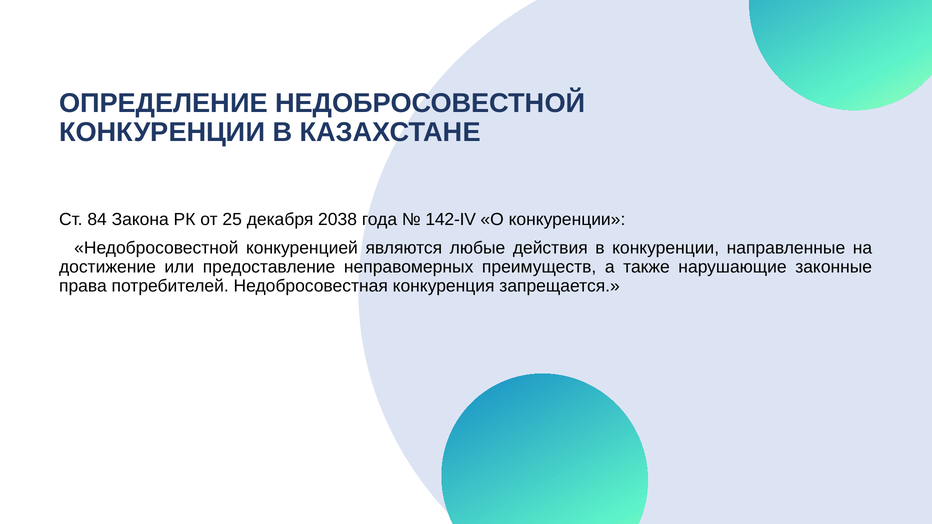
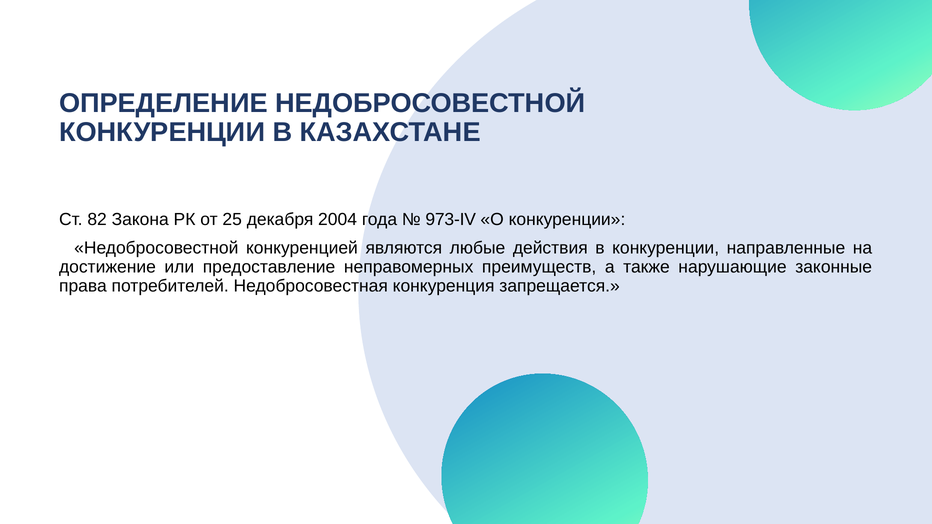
84: 84 -> 82
2038: 2038 -> 2004
142-IV: 142-IV -> 973-IV
